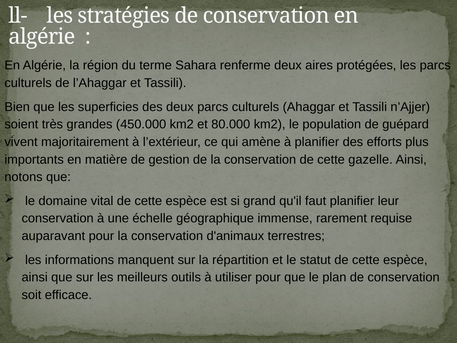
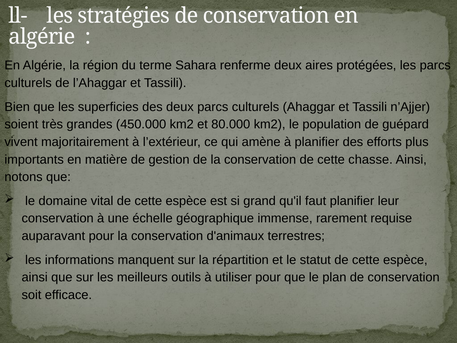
gazelle: gazelle -> chasse
